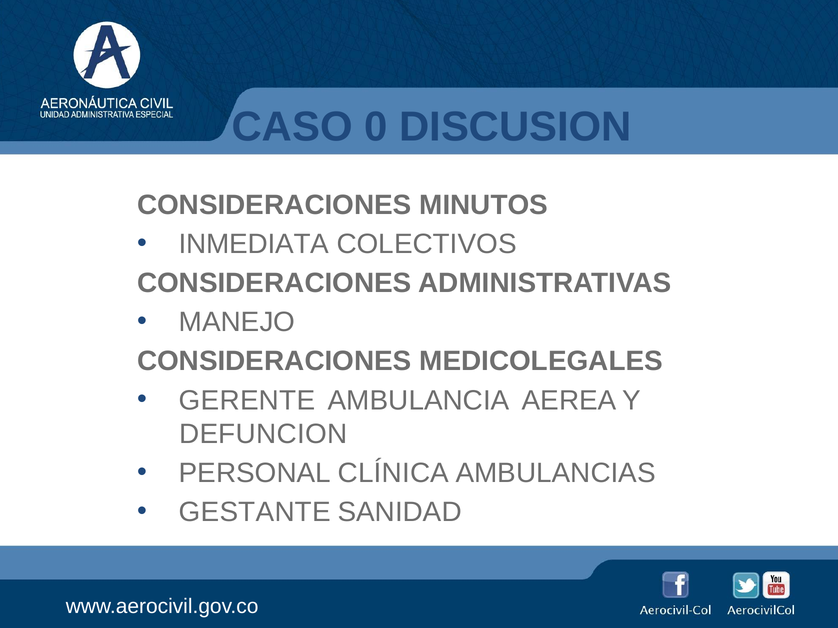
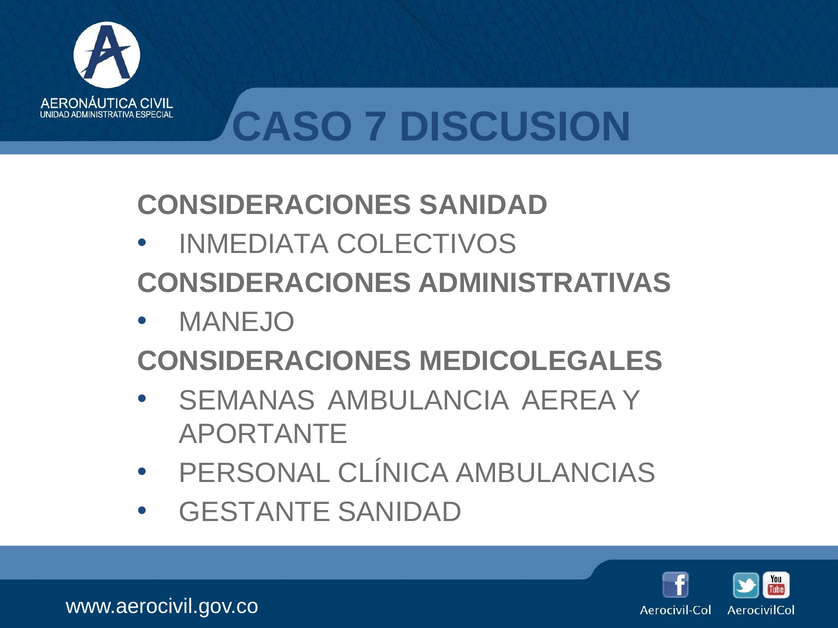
0: 0 -> 7
CONSIDERACIONES MINUTOS: MINUTOS -> SANIDAD
GERENTE: GERENTE -> SEMANAS
DEFUNCION: DEFUNCION -> APORTANTE
